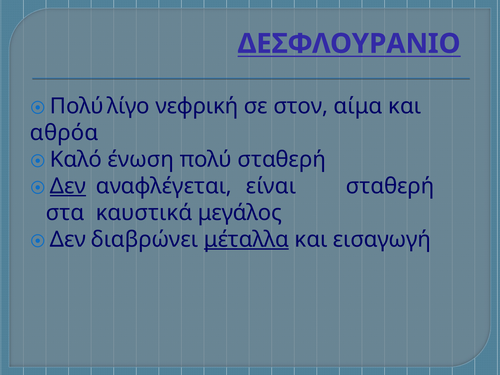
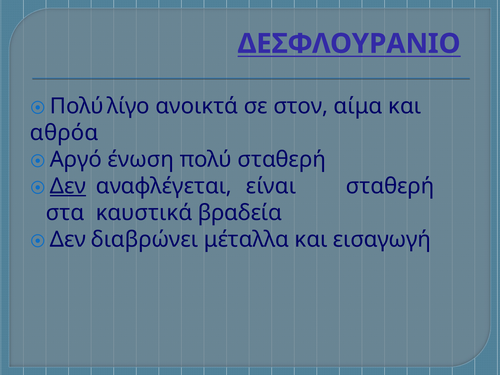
νεφρική: νεφρική -> ανοικτά
Καλό: Καλό -> Αργό
μεγάλος: μεγάλος -> βραδεία
μέταλλα underline: present -> none
